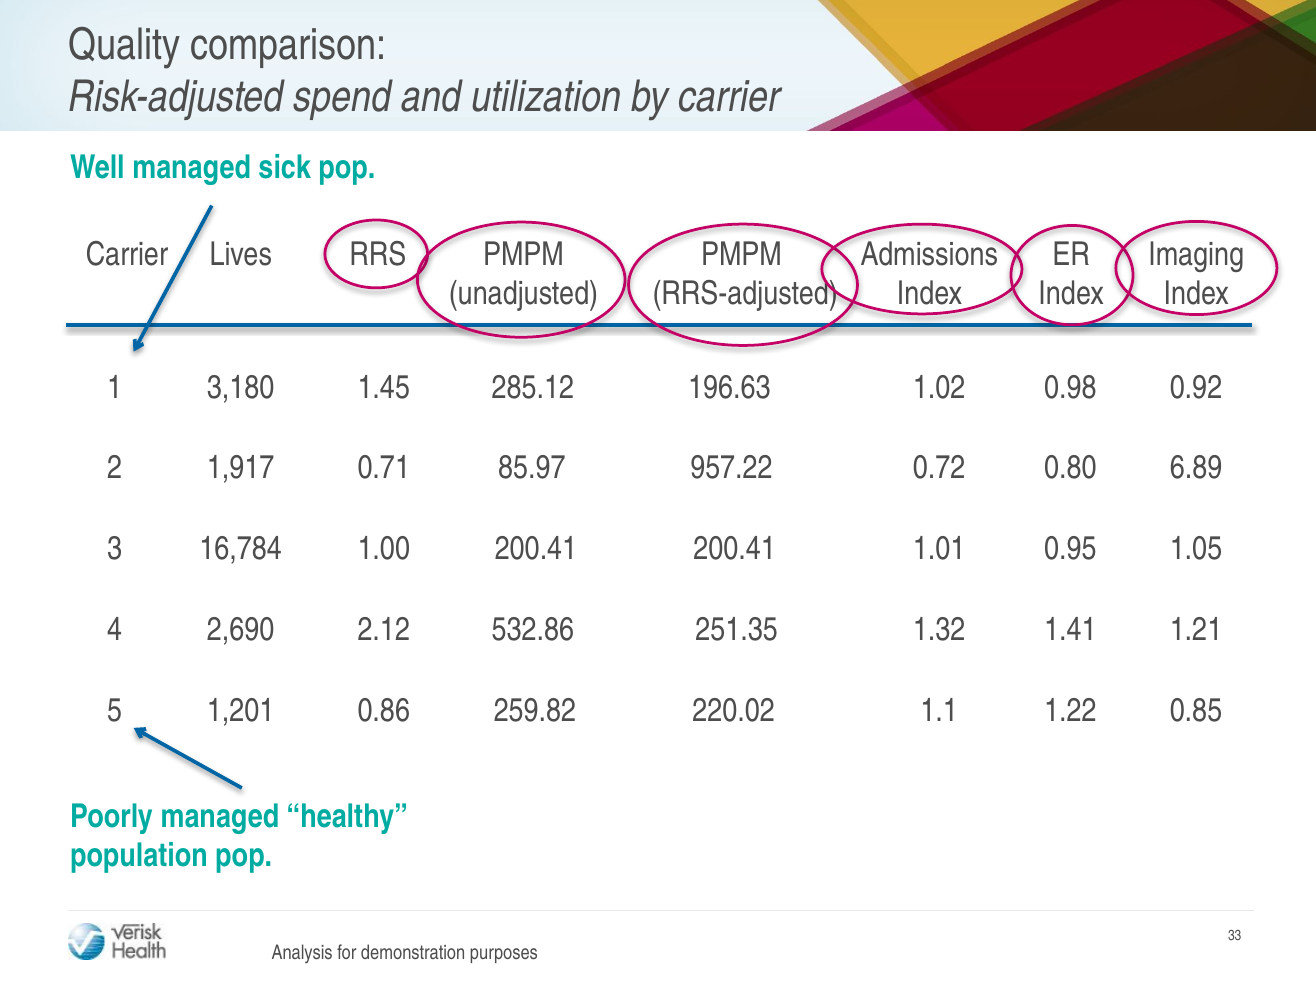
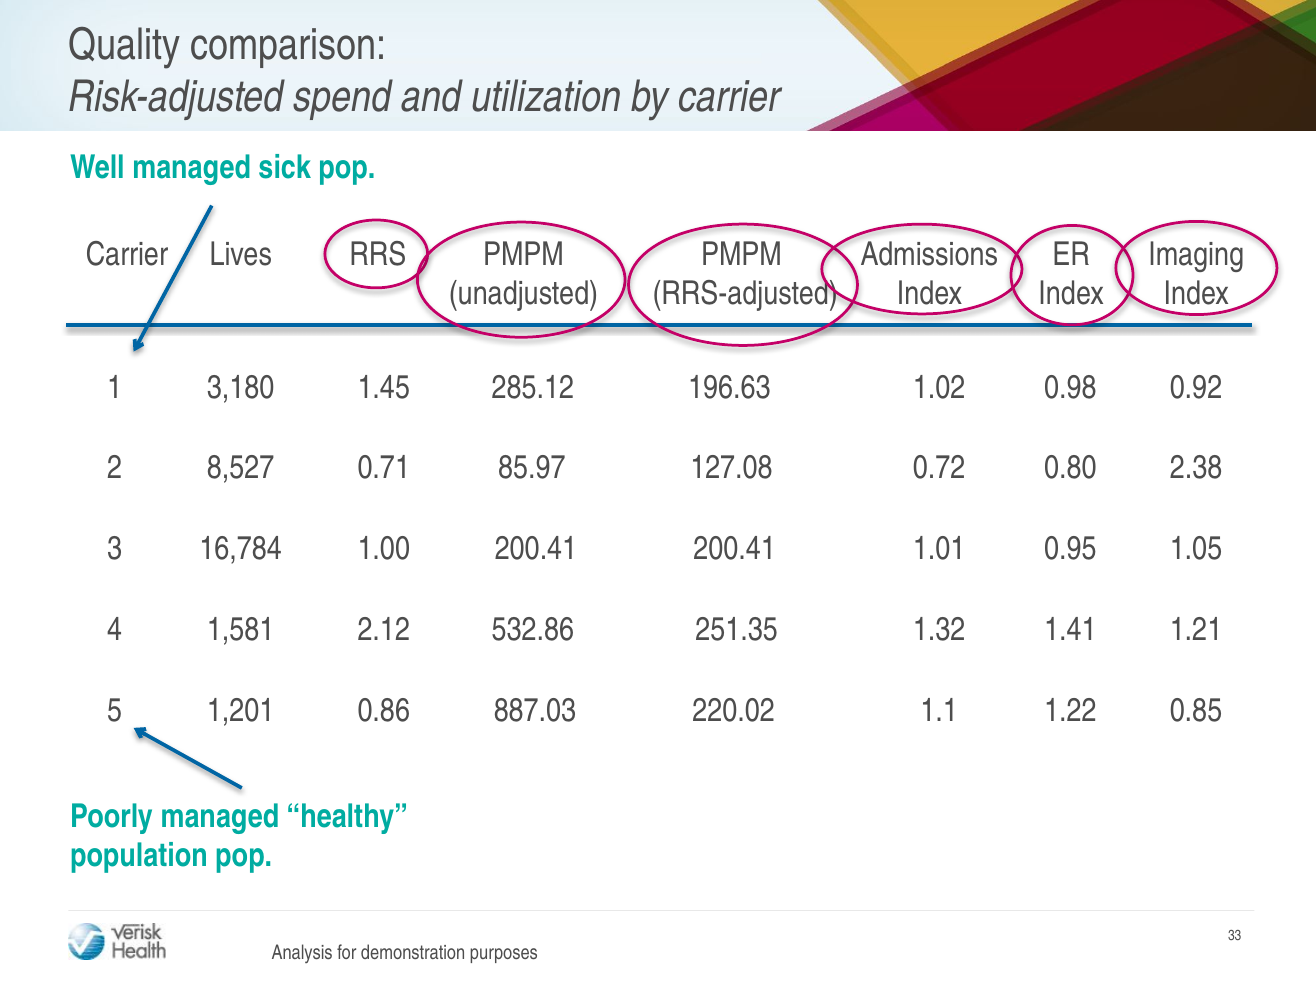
1,917: 1,917 -> 8,527
957.22: 957.22 -> 127.08
6.89: 6.89 -> 2.38
2,690: 2,690 -> 1,581
259.82: 259.82 -> 887.03
